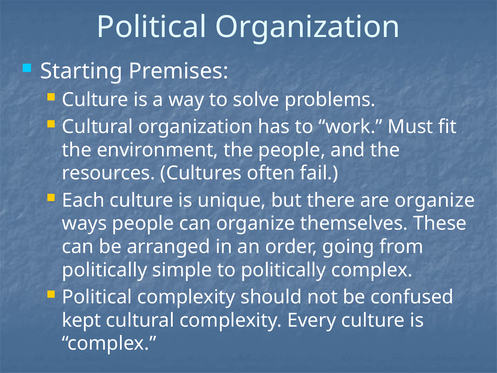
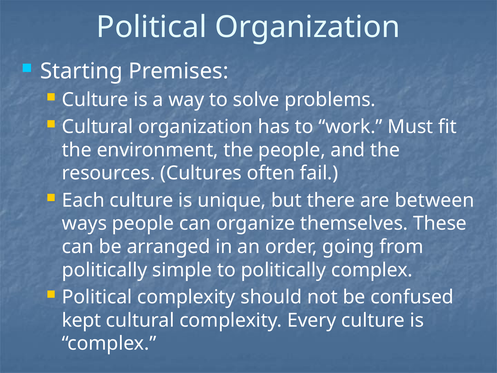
are organize: organize -> between
